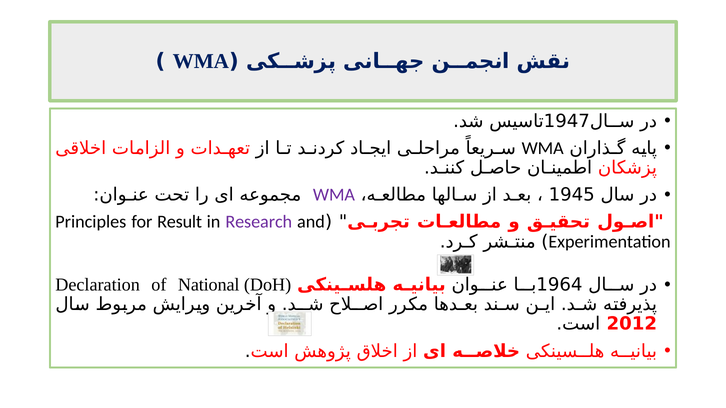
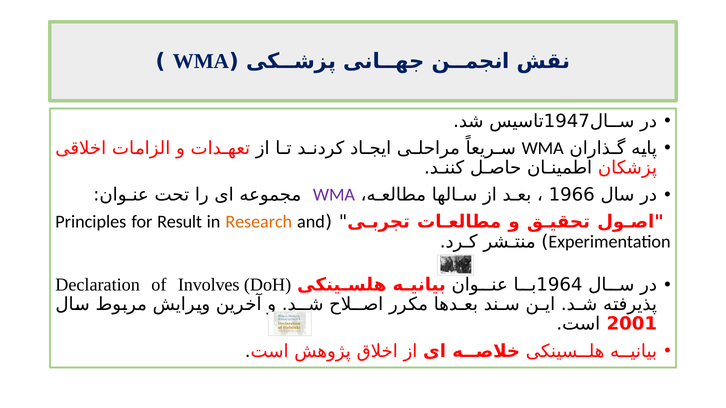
1945: 1945 -> 1966
Research colour: purple -> orange
National: National -> Involves
2012: 2012 -> 2001
